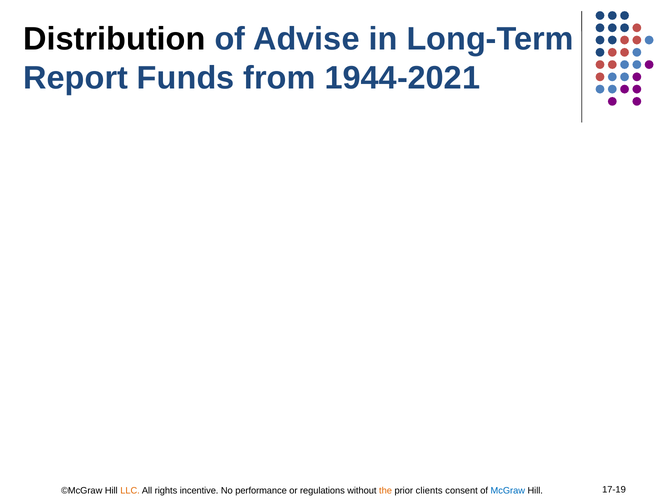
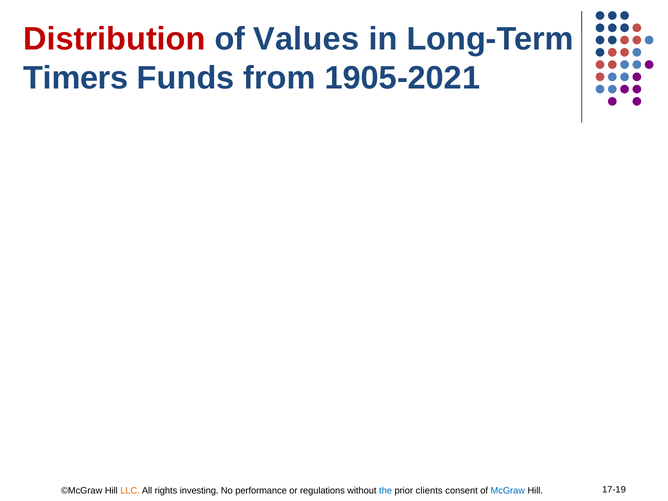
Distribution colour: black -> red
Advise: Advise -> Values
Report: Report -> Timers
1944-2021: 1944-2021 -> 1905-2021
incentive: incentive -> investing
the colour: orange -> blue
